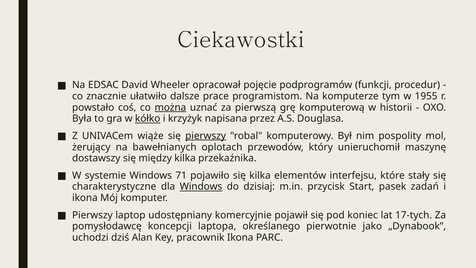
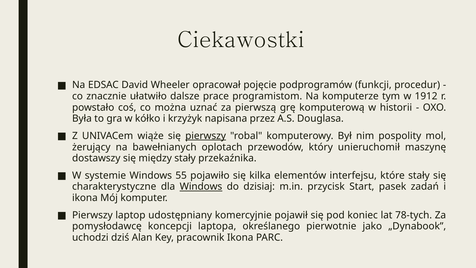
1955: 1955 -> 1912
można underline: present -> none
kółko underline: present -> none
między kilka: kilka -> stały
71: 71 -> 55
17-tych: 17-tych -> 78-tych
